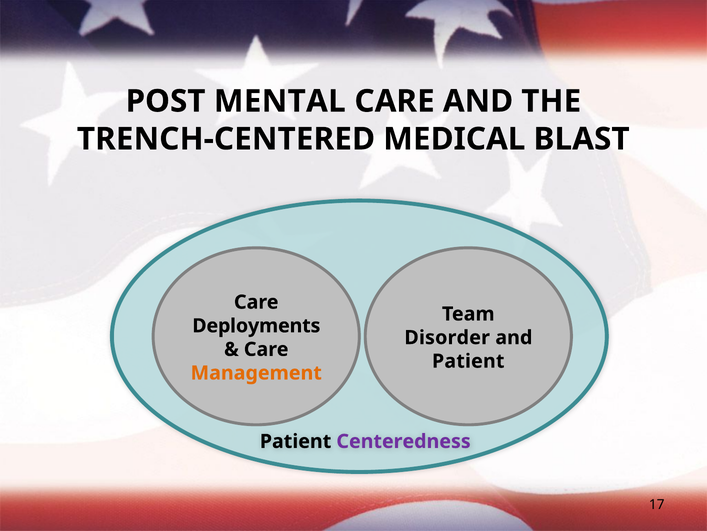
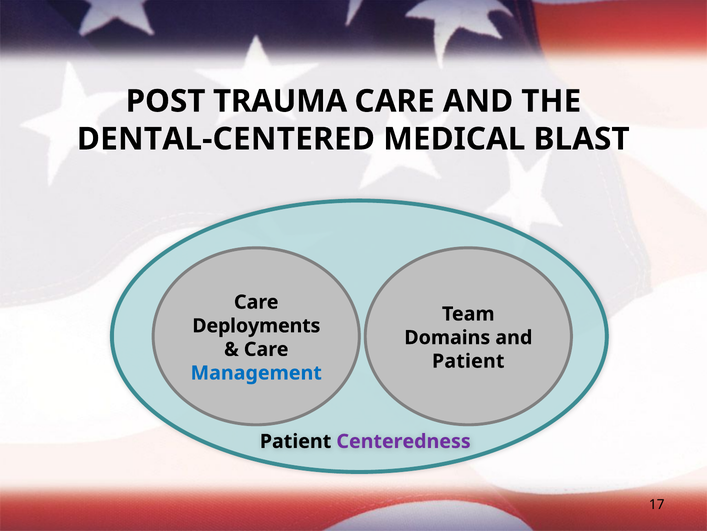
MENTAL: MENTAL -> TRAUMA
TRENCH-CENTERED: TRENCH-CENTERED -> DENTAL-CENTERED
Disorder: Disorder -> Domains
Management colour: orange -> blue
